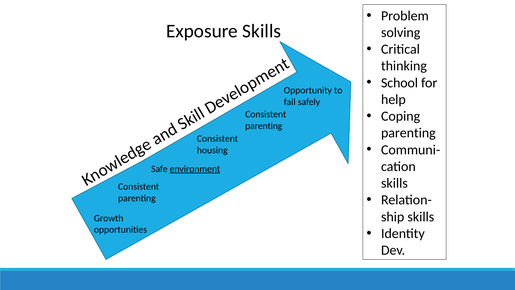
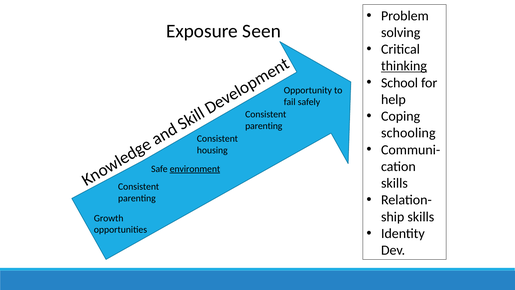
Exposure Skills: Skills -> Seen
thinking underline: none -> present
parenting at (408, 133): parenting -> schooling
